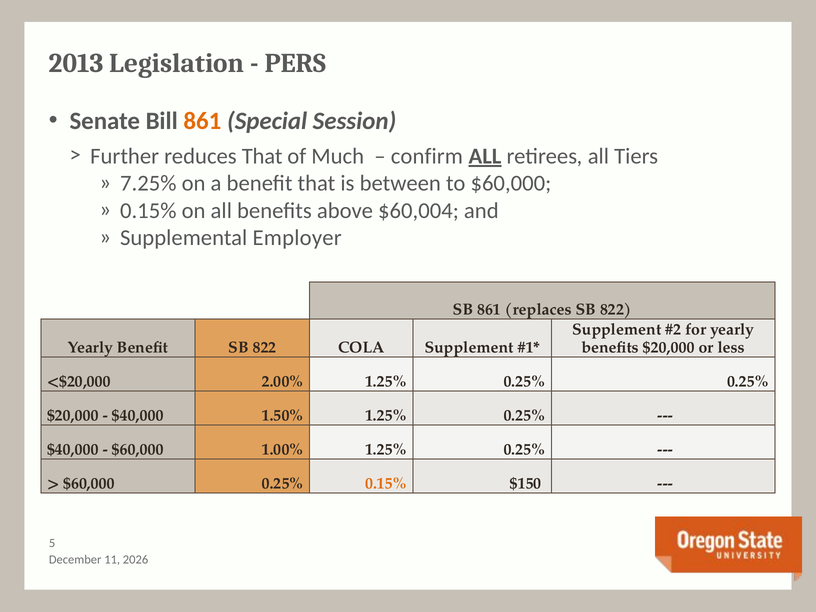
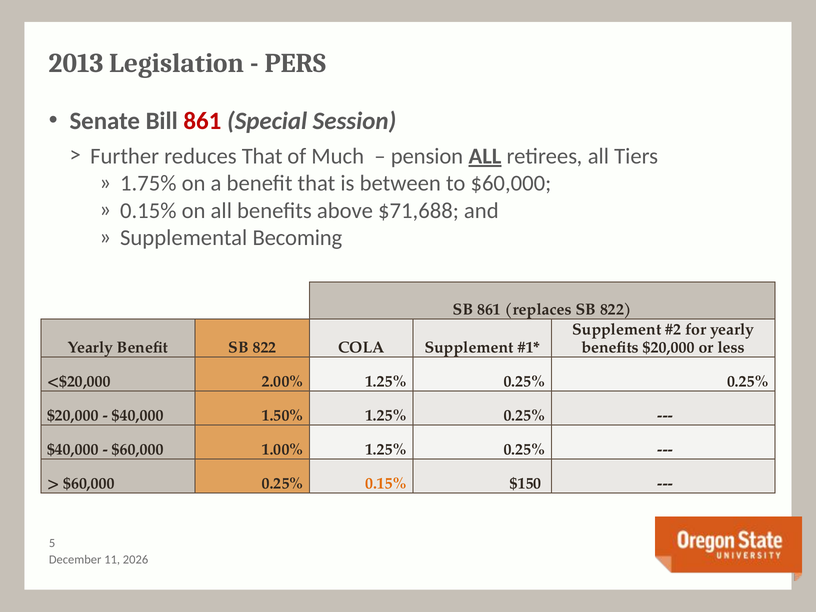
861 at (202, 121) colour: orange -> red
confirm: confirm -> pension
7.25%: 7.25% -> 1.75%
$60,004: $60,004 -> $71,688
Employer: Employer -> Becoming
